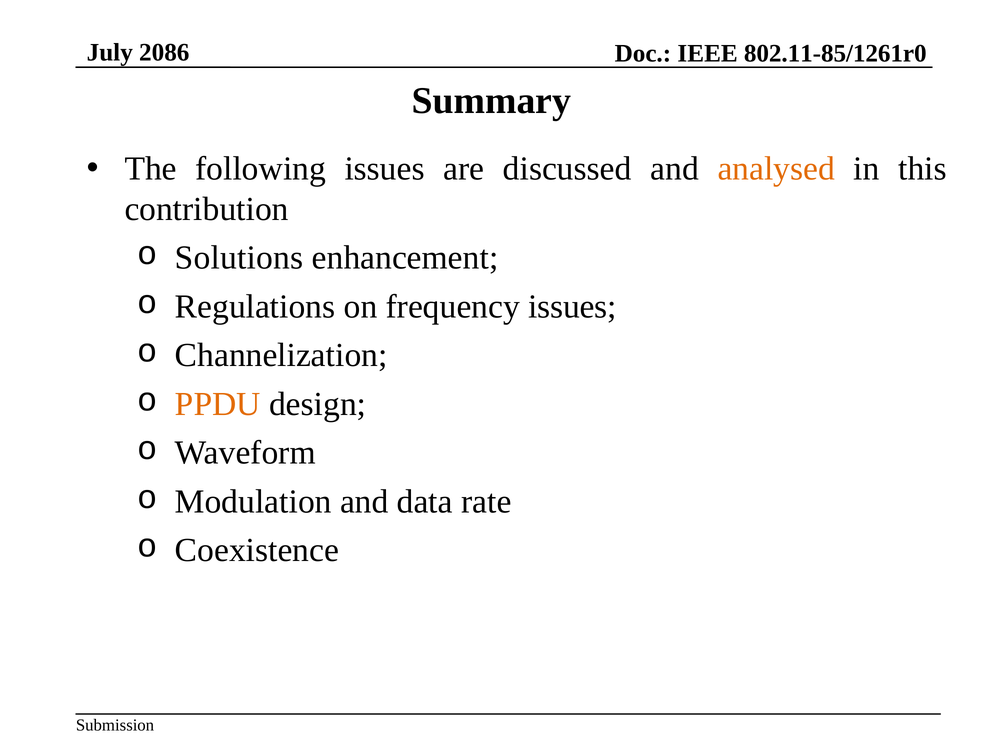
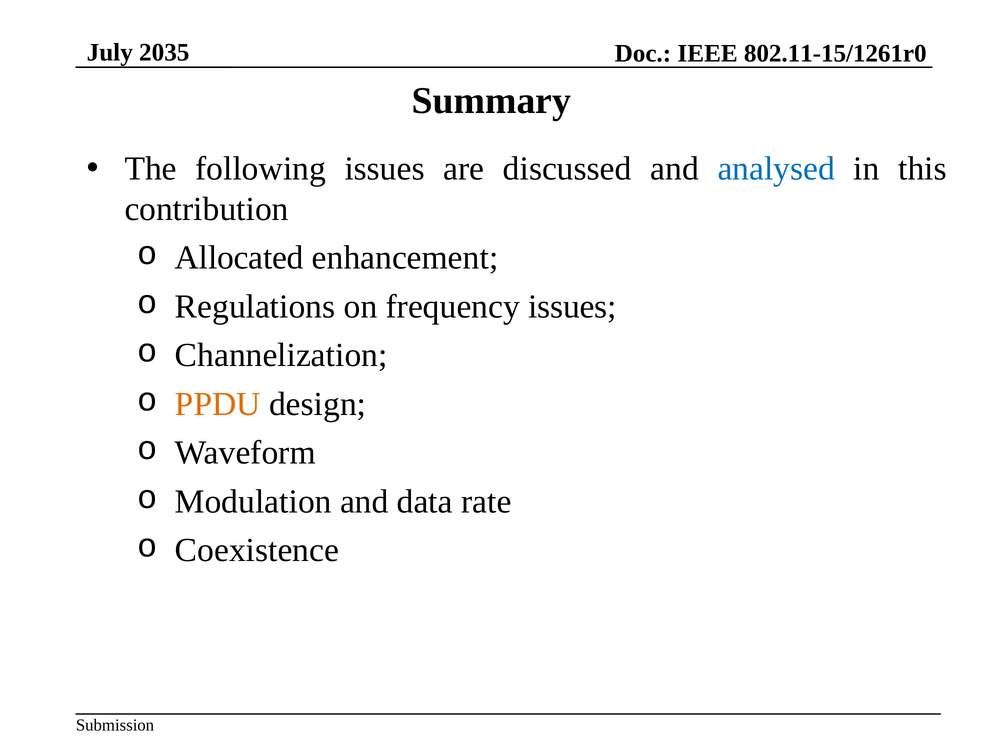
2086: 2086 -> 2035
802.11-85/1261r0: 802.11-85/1261r0 -> 802.11-15/1261r0
analysed colour: orange -> blue
Solutions: Solutions -> Allocated
